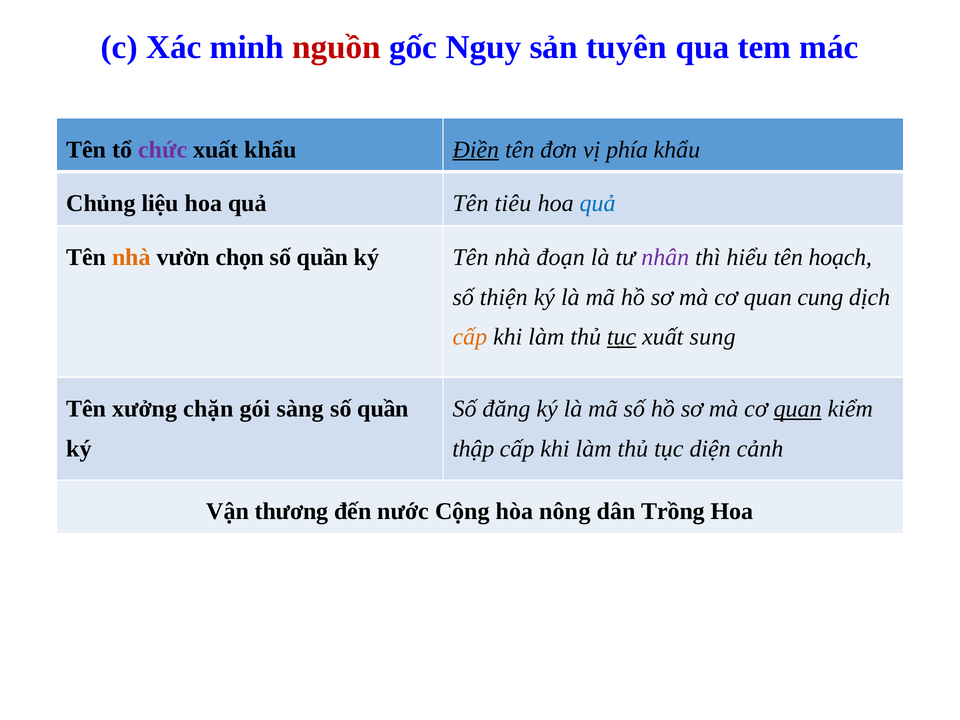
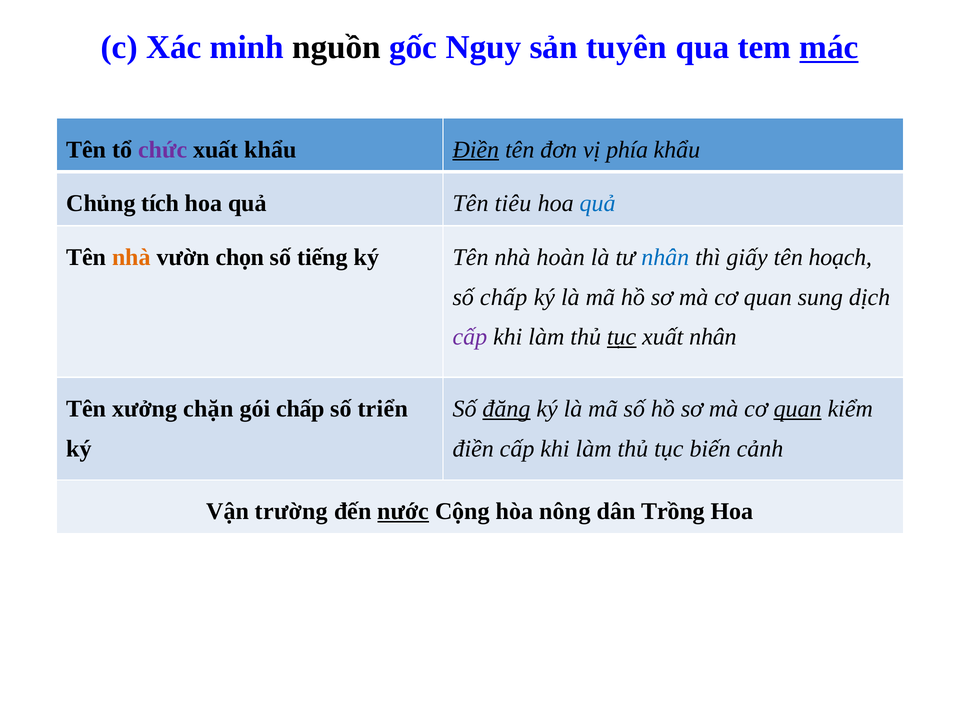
nguồn colour: red -> black
mác underline: none -> present
liệu: liệu -> tích
quần at (323, 257): quần -> tiếng
đoạn: đoạn -> hoàn
nhân at (665, 257) colour: purple -> blue
hiểu: hiểu -> giấy
số thiện: thiện -> chấp
cung: cung -> sung
cấp at (470, 337) colour: orange -> purple
xuất sung: sung -> nhân
gói sàng: sàng -> chấp
quần at (383, 409): quần -> triển
đăng underline: none -> present
thập at (473, 449): thập -> điền
diện: diện -> biến
thương: thương -> trường
nước underline: none -> present
